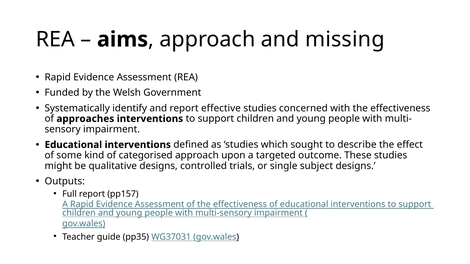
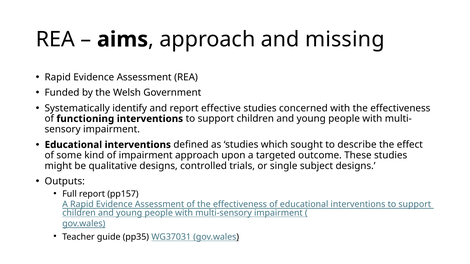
approaches: approaches -> functioning
of categorised: categorised -> impairment
